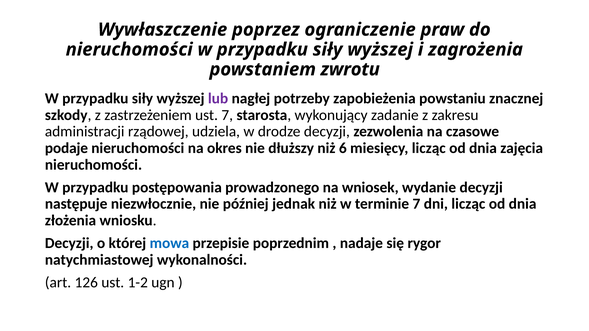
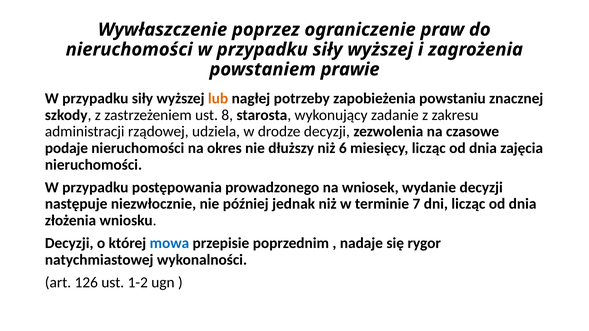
zwrotu: zwrotu -> prawie
lub colour: purple -> orange
ust 7: 7 -> 8
